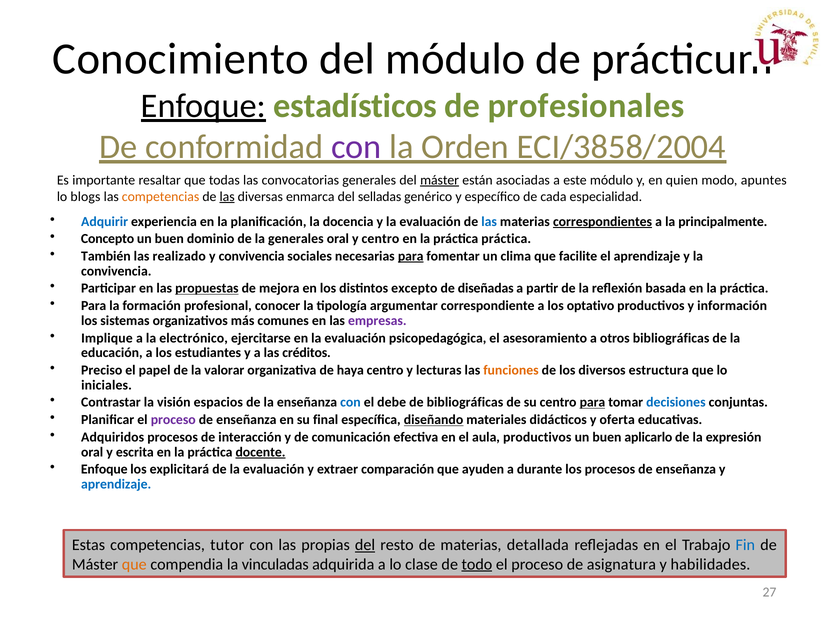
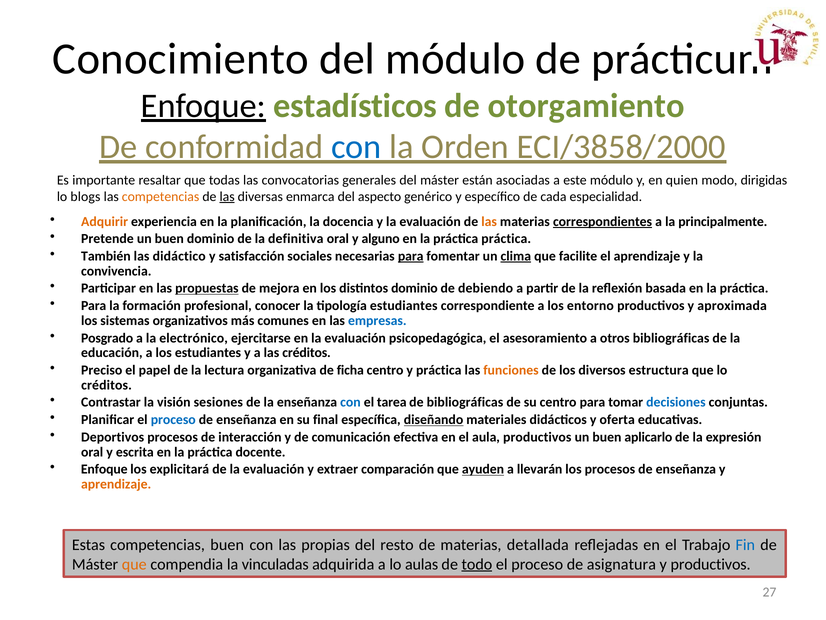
profesionales: profesionales -> otorgamiento
con at (356, 147) colour: purple -> blue
ECI/3858/2004: ECI/3858/2004 -> ECI/3858/2000
máster at (440, 180) underline: present -> none
apuntes: apuntes -> dirigidas
selladas: selladas -> aspecto
Adquirir colour: blue -> orange
las at (489, 221) colour: blue -> orange
Concepto: Concepto -> Pretende
la generales: generales -> definitiva
y centro: centro -> alguno
realizado: realizado -> didáctico
y convivencia: convivencia -> satisfacción
clima underline: none -> present
distintos excepto: excepto -> dominio
diseñadas: diseñadas -> debiendo
tipología argumentar: argumentar -> estudiantes
optativo: optativo -> entorno
información: información -> aproximada
empresas colour: purple -> blue
Implique: Implique -> Posgrado
valorar: valorar -> lectura
haya: haya -> ficha
y lecturas: lecturas -> práctica
iniciales at (107, 385): iniciales -> créditos
espacios: espacios -> sesiones
debe: debe -> tarea
para at (592, 402) underline: present -> none
proceso at (173, 419) colour: purple -> blue
Adquiridos: Adquiridos -> Deportivos
docente underline: present -> none
ayuden underline: none -> present
durante: durante -> llevarán
aprendizaje at (116, 484) colour: blue -> orange
competencias tutor: tutor -> buen
del at (365, 544) underline: present -> none
clase: clase -> aulas
y habilidades: habilidades -> productivos
